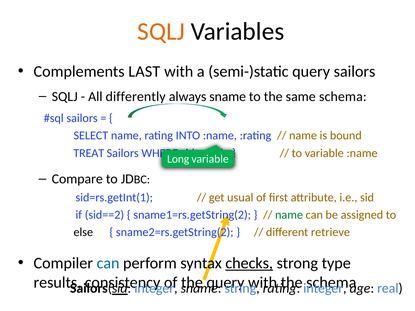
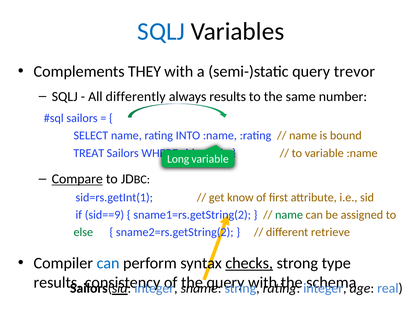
SQLJ at (161, 31) colour: orange -> blue
LAST: LAST -> THEY
query sailors: sailors -> trevor
always sname: sname -> results
same schema: schema -> number
Compare underline: none -> present
usual: usual -> know
sid==2: sid==2 -> sid==9
else colour: black -> green
